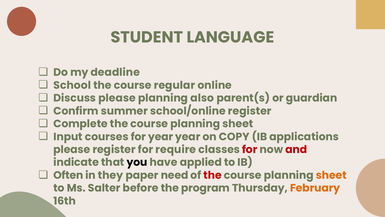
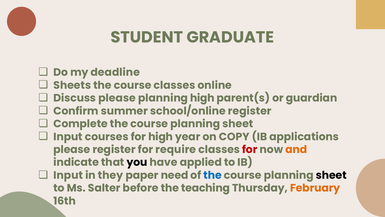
LANGUAGE: LANGUAGE -> GRADUATE
School: School -> Sheets
course regular: regular -> classes
planning also: also -> high
for year: year -> high
and colour: red -> orange
Often at (68, 175): Often -> Input
the at (213, 175) colour: red -> blue
sheet at (331, 175) colour: orange -> black
program: program -> teaching
